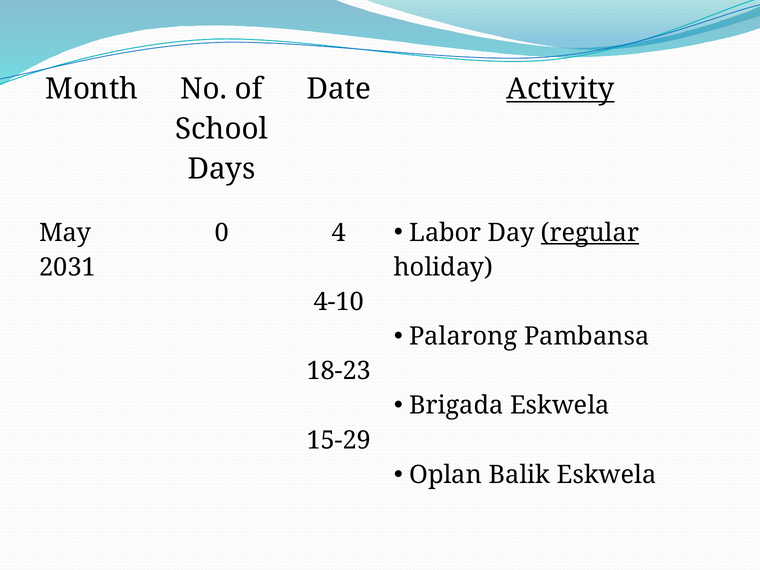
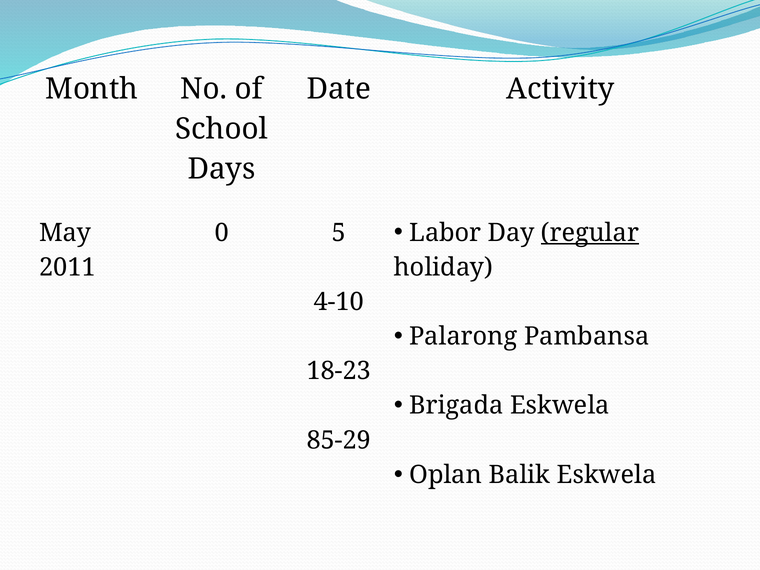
Activity underline: present -> none
4: 4 -> 5
2031: 2031 -> 2011
15-29: 15-29 -> 85-29
